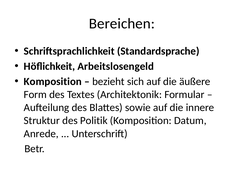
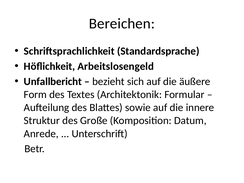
Komposition at (53, 82): Komposition -> Unfallbericht
Politik: Politik -> Große
